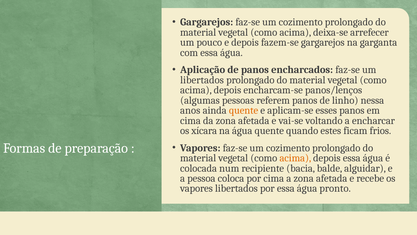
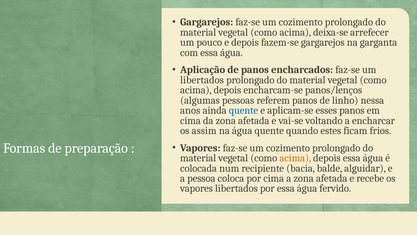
quente at (244, 110) colour: orange -> blue
xícara: xícara -> assim
pronto: pronto -> fervido
